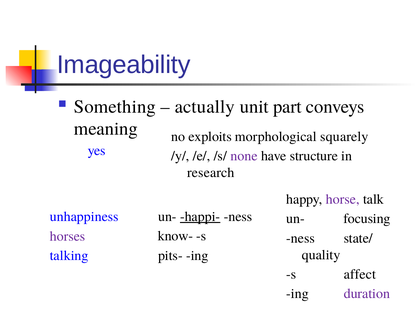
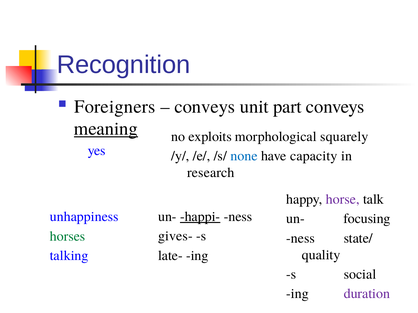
Imageability: Imageability -> Recognition
Something: Something -> Foreigners
actually at (205, 107): actually -> conveys
meaning underline: none -> present
none colour: purple -> blue
structure: structure -> capacity
know-: know- -> gives-
horses colour: purple -> green
pits-: pits- -> late-
affect: affect -> social
